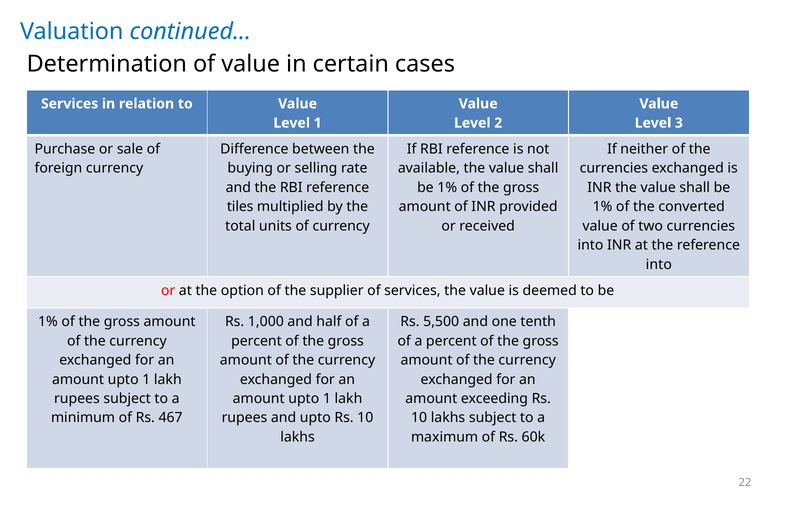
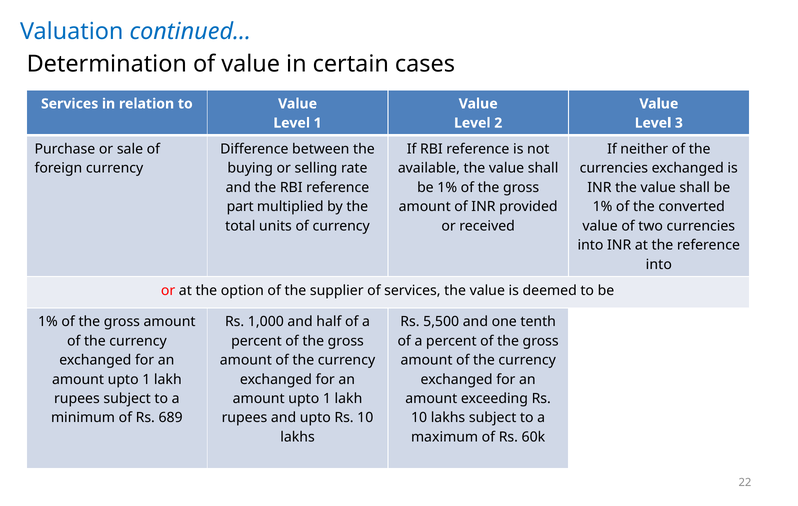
tiles: tiles -> part
467: 467 -> 689
